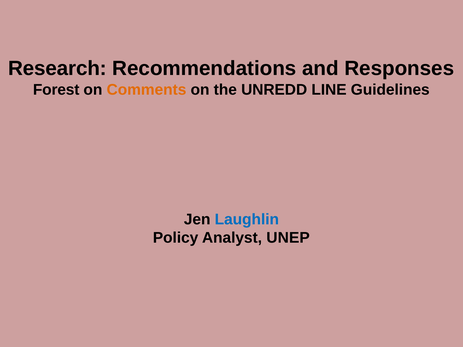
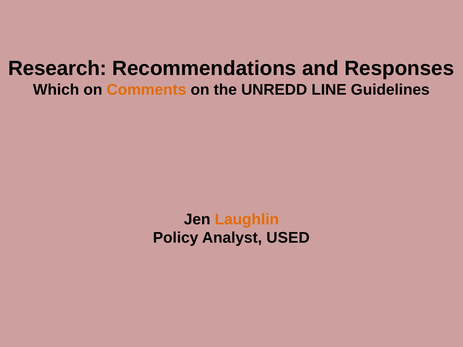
Forest: Forest -> Which
Laughlin colour: blue -> orange
UNEP: UNEP -> USED
